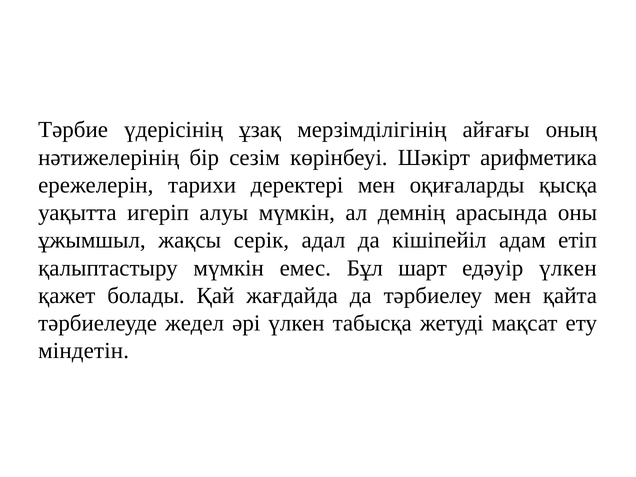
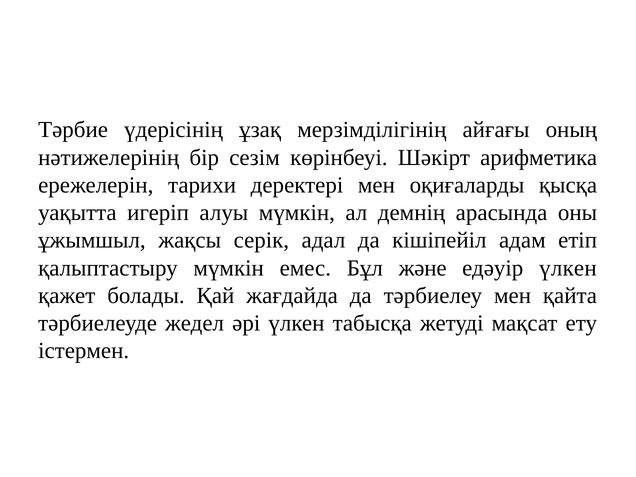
шарт: шарт -> және
міндетін: міндетін -> істермен
